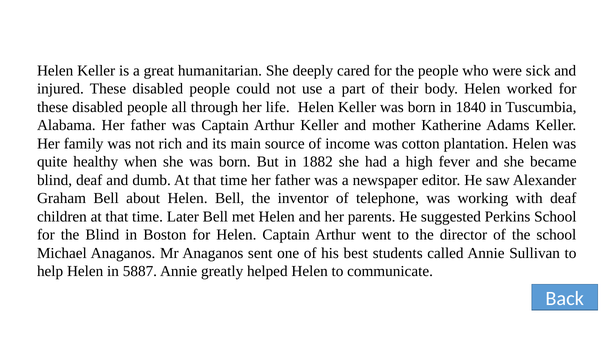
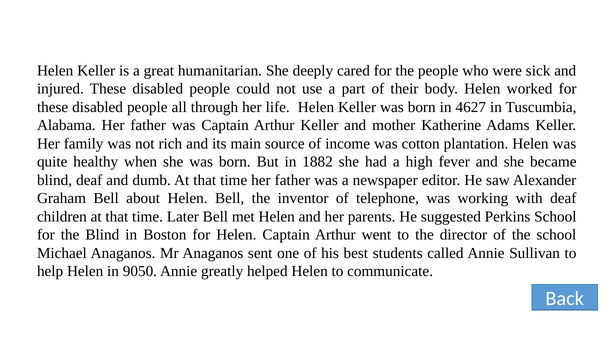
1840: 1840 -> 4627
5887: 5887 -> 9050
